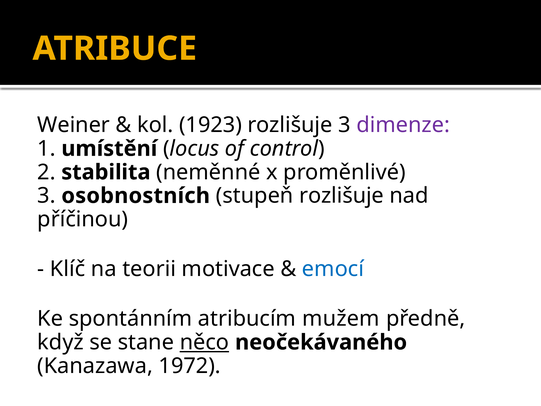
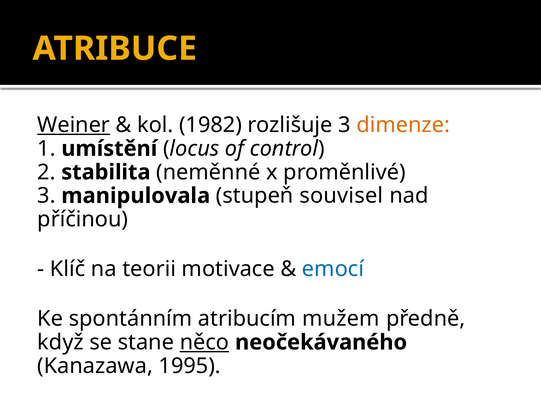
Weiner underline: none -> present
1923: 1923 -> 1982
dimenze colour: purple -> orange
osobnostních: osobnostních -> manipulovala
stupeň rozlišuje: rozlišuje -> souvisel
1972: 1972 -> 1995
